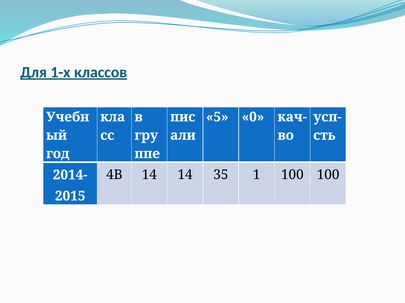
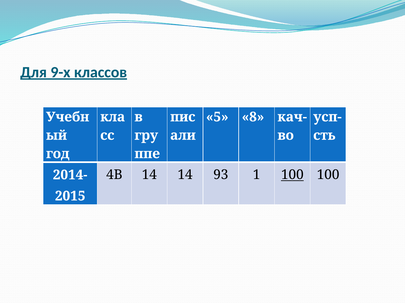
1-х: 1-х -> 9-х
0: 0 -> 8
35: 35 -> 93
100 at (292, 175) underline: none -> present
